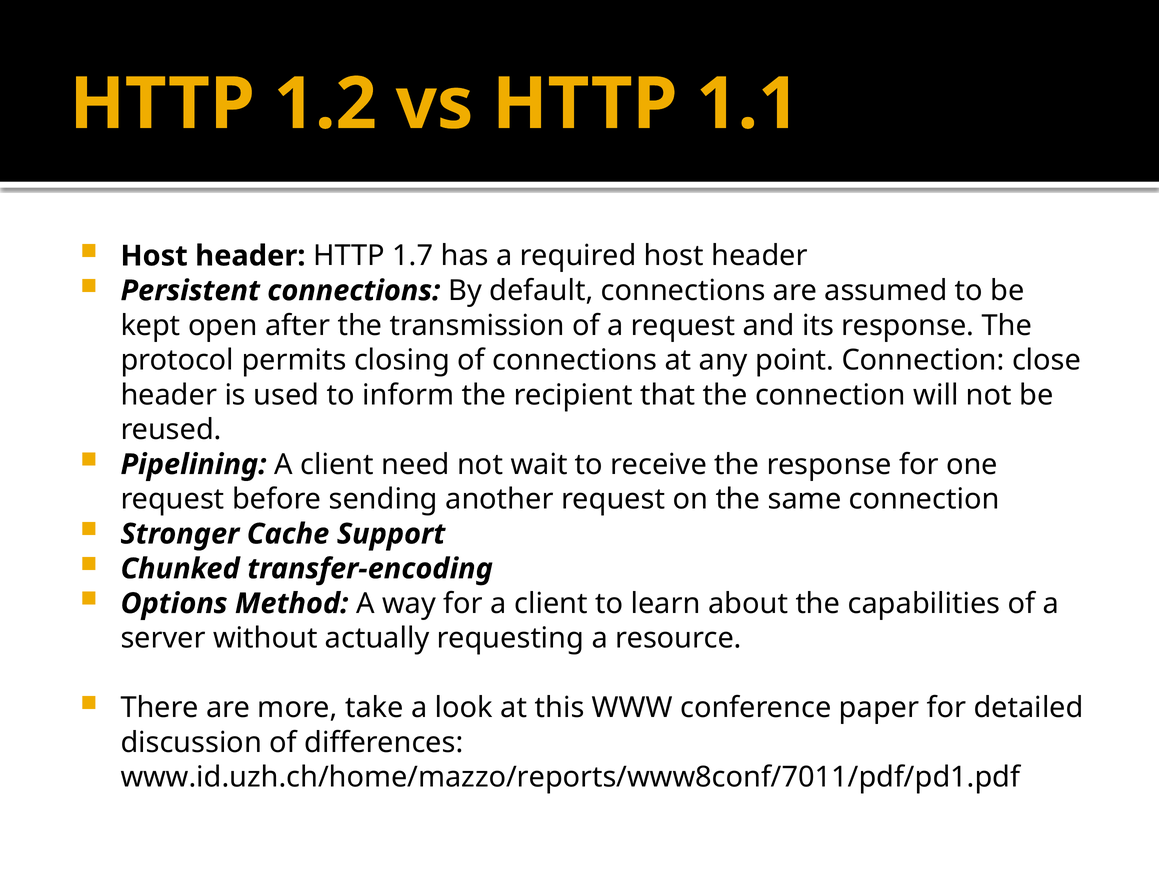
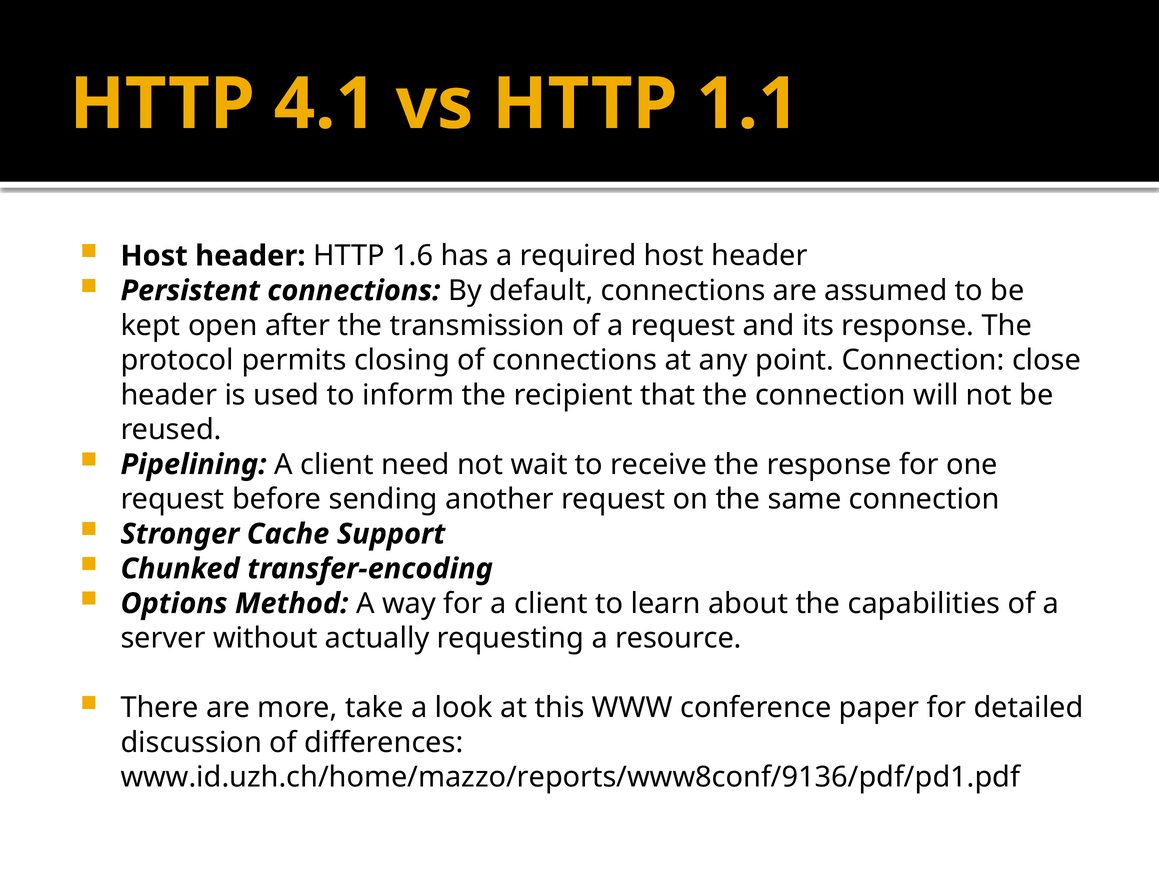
1.2: 1.2 -> 4.1
1.7: 1.7 -> 1.6
www.id.uzh.ch/home/mazzo/reports/www8conf/7011/pdf/pd1.pdf: www.id.uzh.ch/home/mazzo/reports/www8conf/7011/pdf/pd1.pdf -> www.id.uzh.ch/home/mazzo/reports/www8conf/9136/pdf/pd1.pdf
